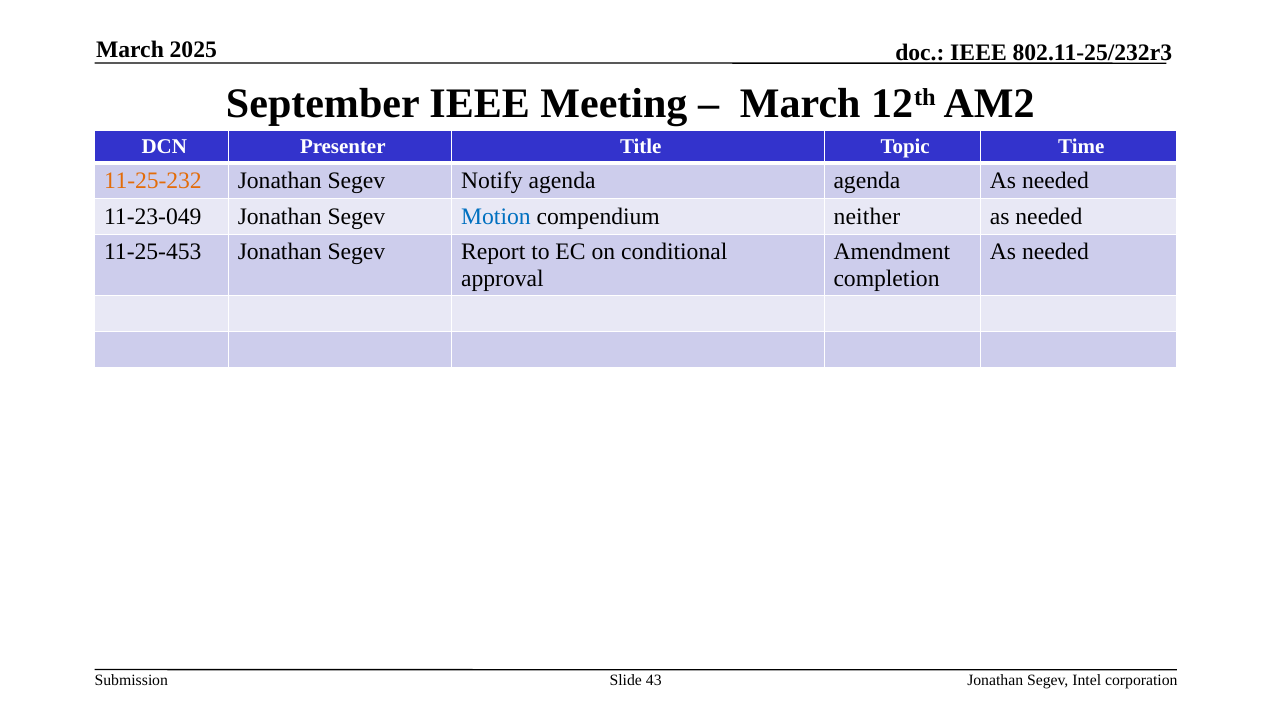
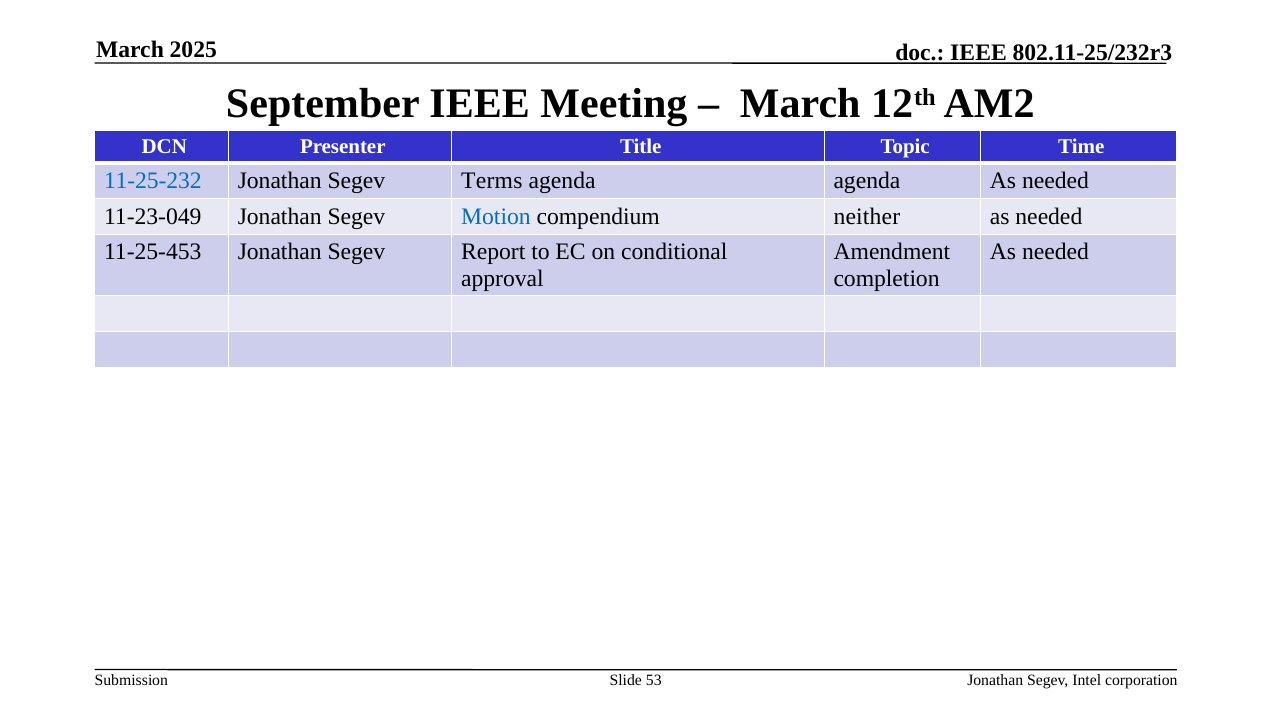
11-25-232 colour: orange -> blue
Notify: Notify -> Terms
43: 43 -> 53
